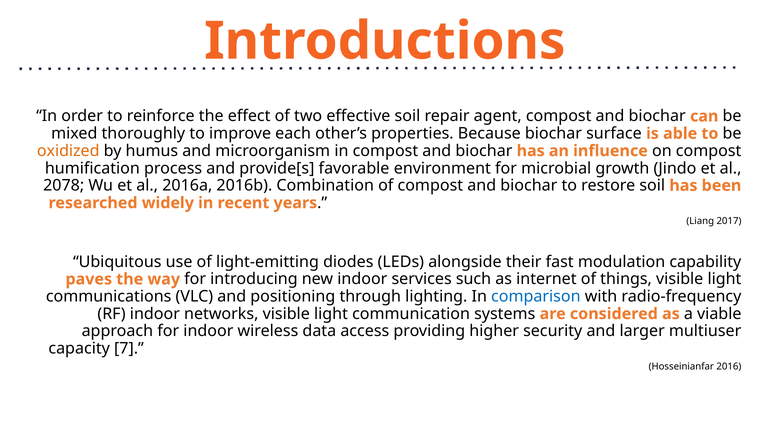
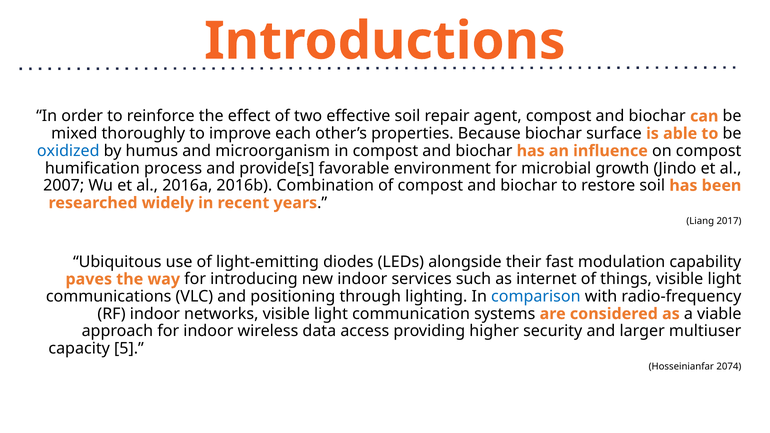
oxidized colour: orange -> blue
2078: 2078 -> 2007
7: 7 -> 5
2016: 2016 -> 2074
